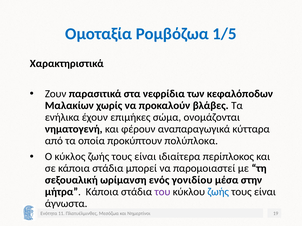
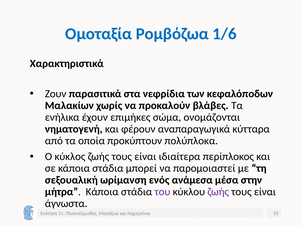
1/5: 1/5 -> 1/6
γονιδίου: γονιδίου -> ανάμεσα
ζωής at (218, 192) colour: blue -> purple
